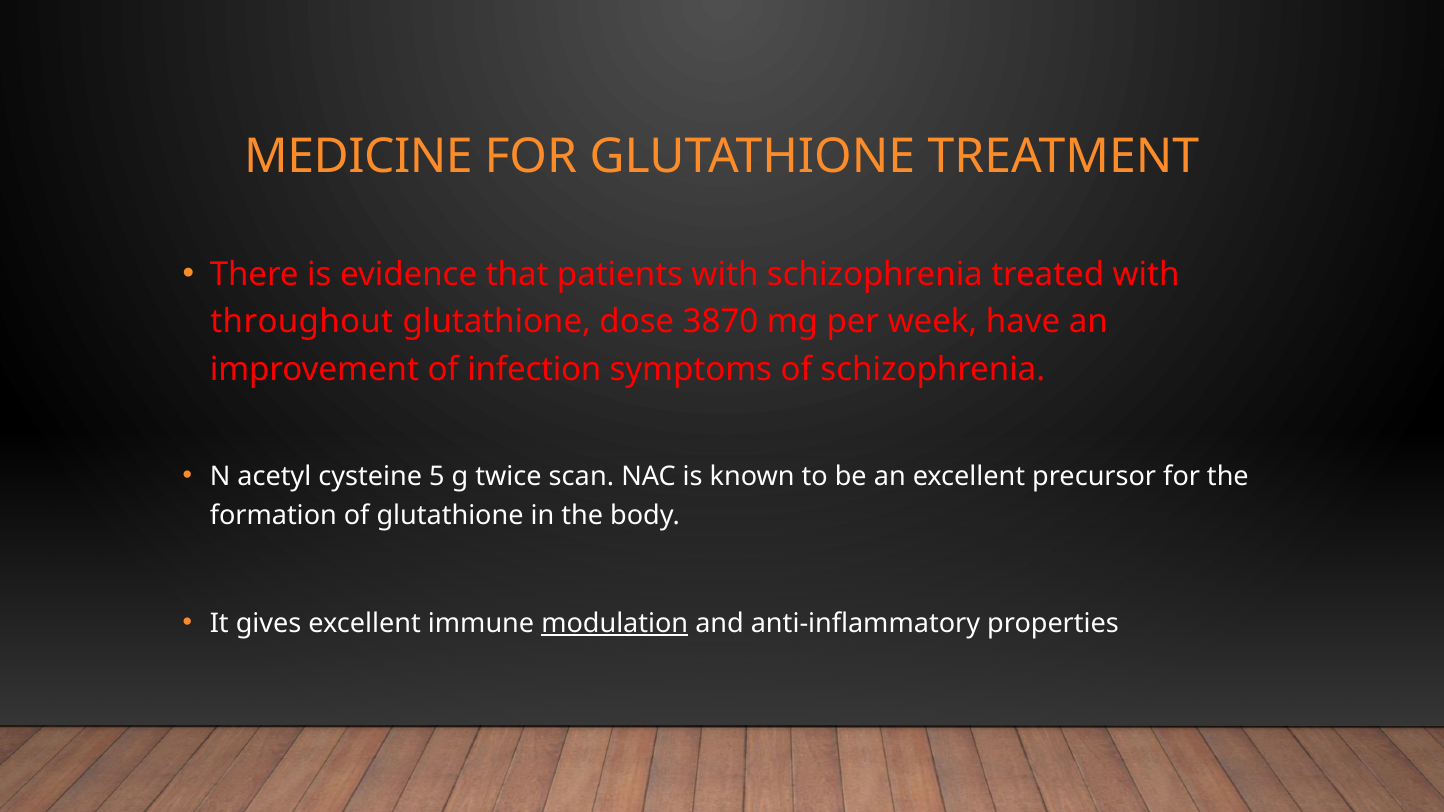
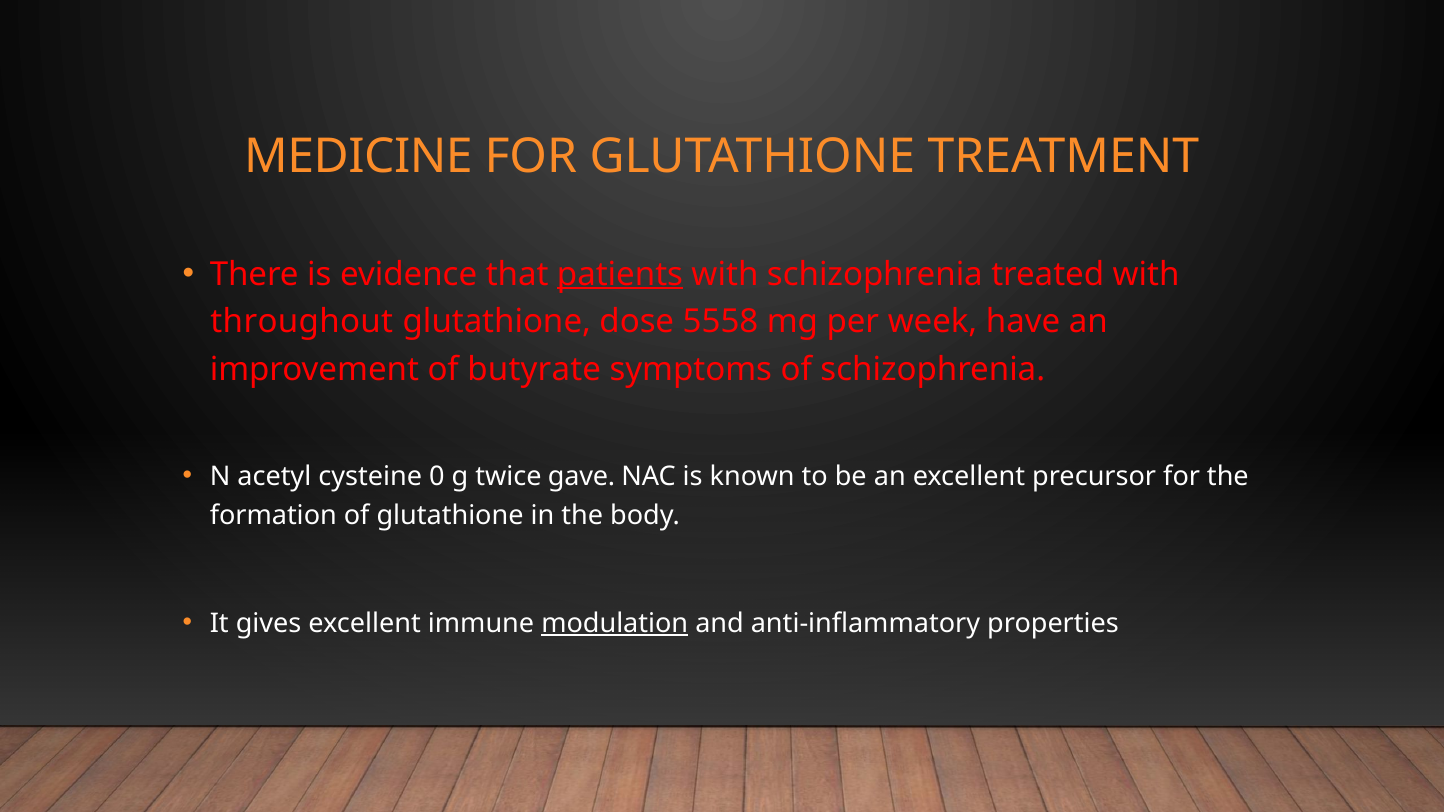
patients underline: none -> present
3870: 3870 -> 5558
infection: infection -> butyrate
5: 5 -> 0
scan: scan -> gave
